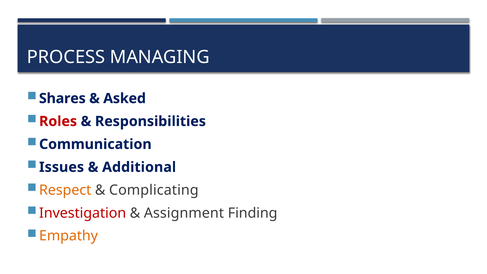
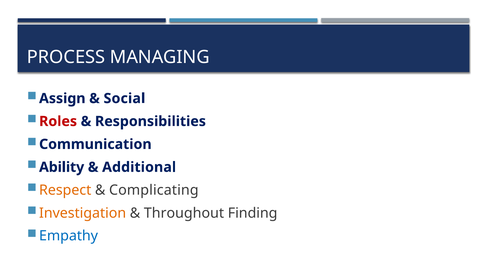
Shares: Shares -> Assign
Asked: Asked -> Social
Issues: Issues -> Ability
Investigation colour: red -> orange
Assignment: Assignment -> Throughout
Empathy colour: orange -> blue
